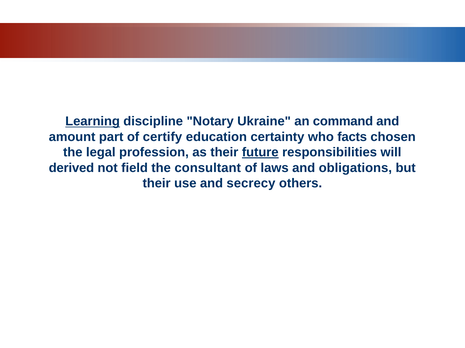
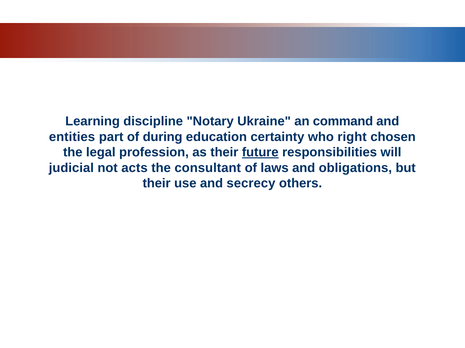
Learning underline: present -> none
amount: amount -> entities
certify: certify -> during
facts: facts -> right
derived: derived -> judicial
field: field -> acts
